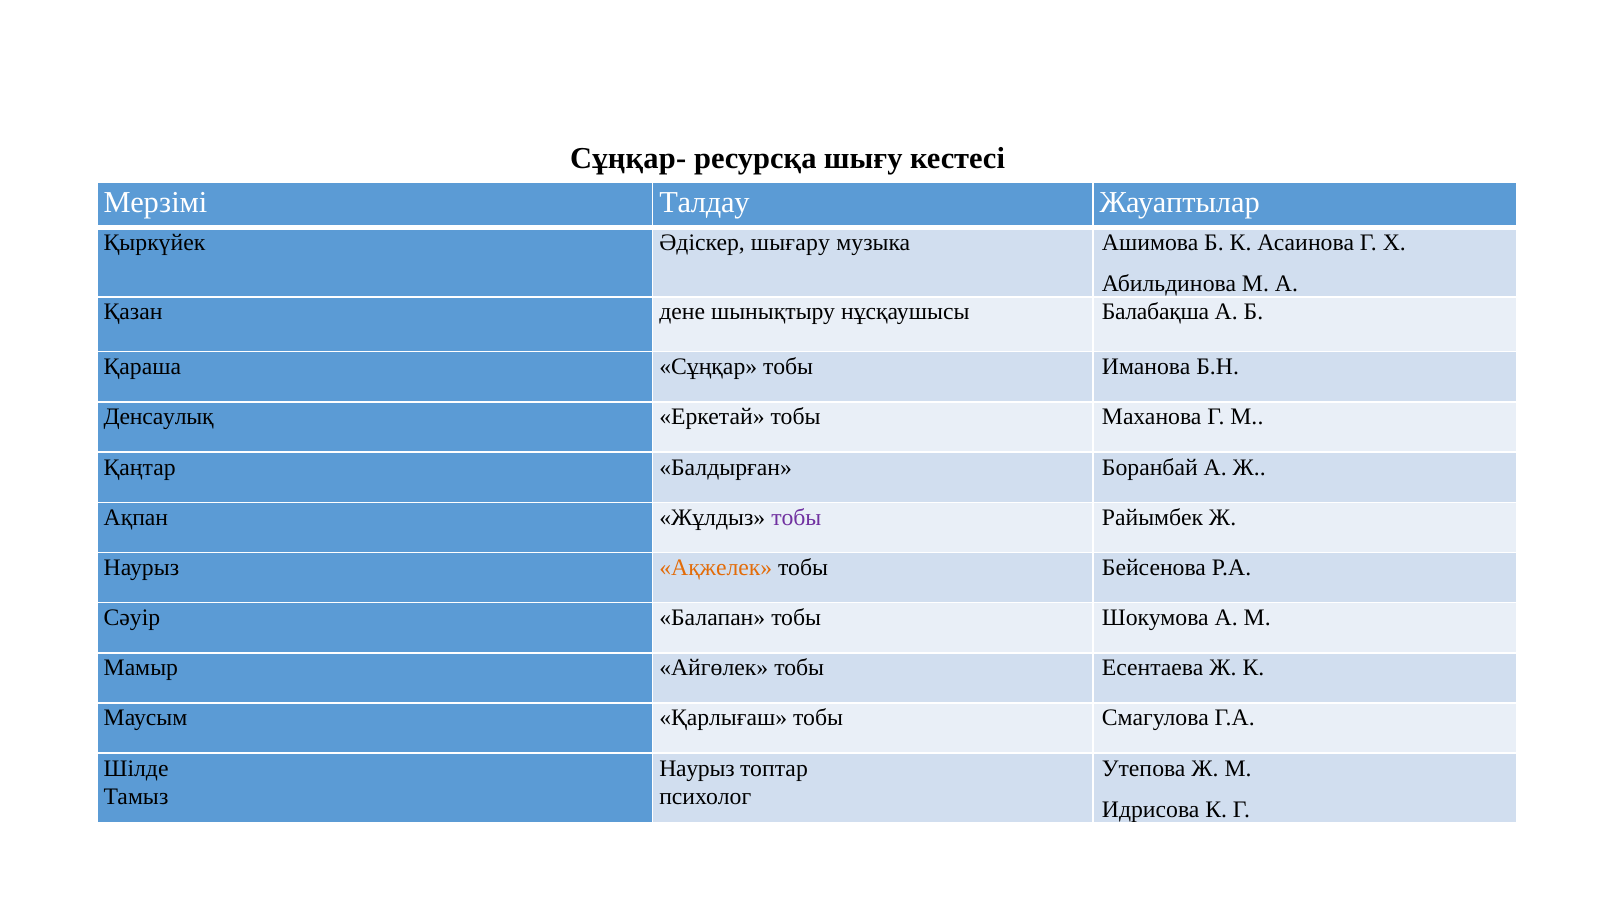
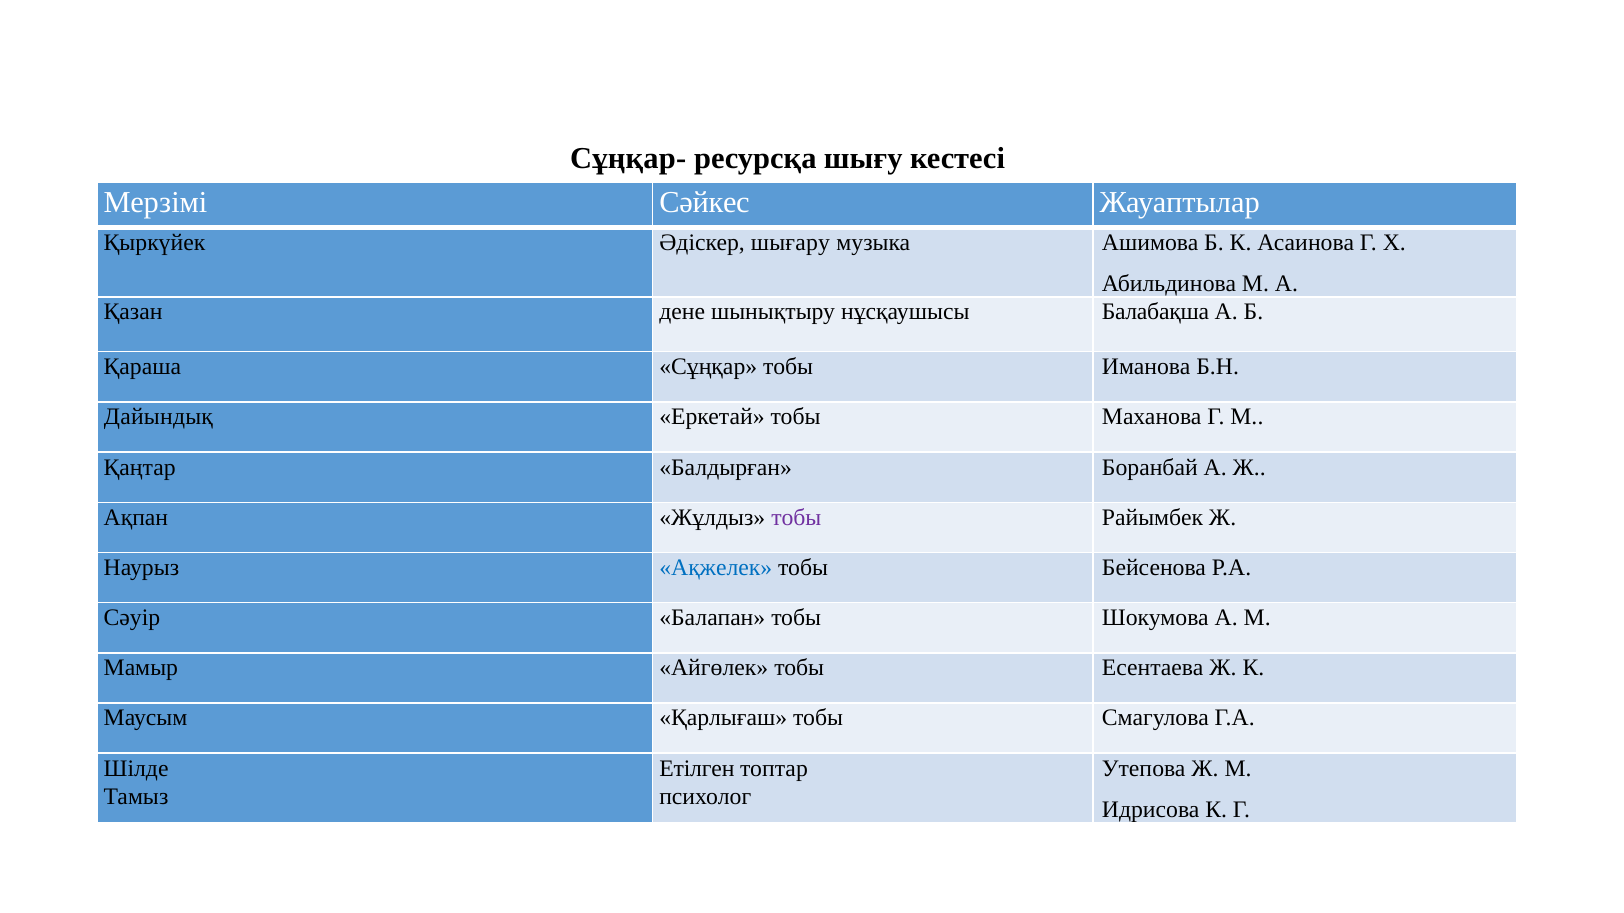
Талдау: Талдау -> Сәйкес
Денсаулық: Денсаулық -> Дайындық
Ақжелек colour: orange -> blue
Наурыз at (697, 769): Наурыз -> Етілген
